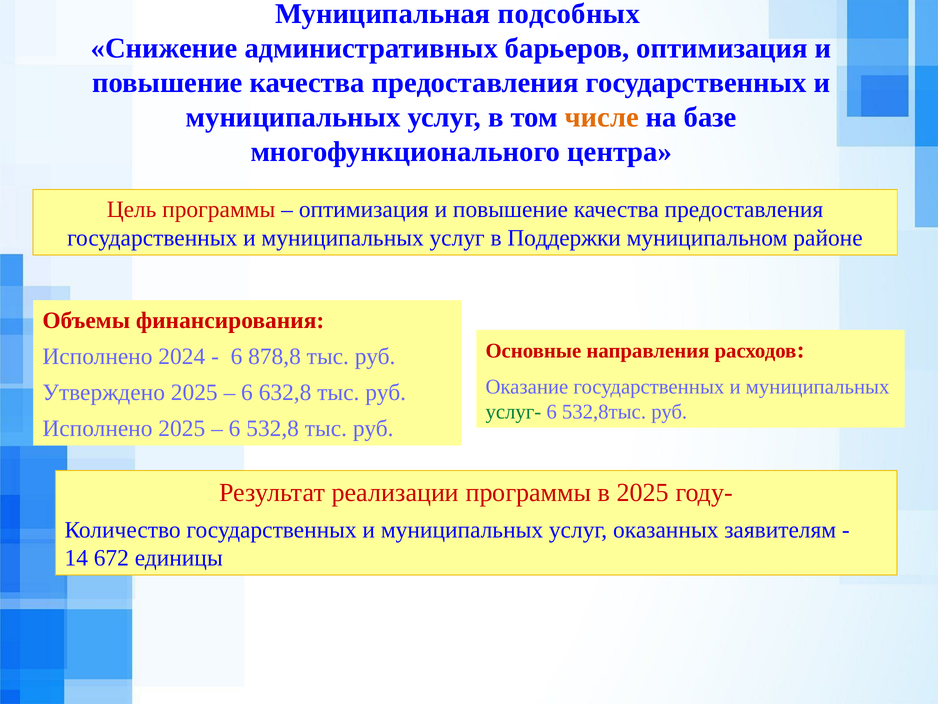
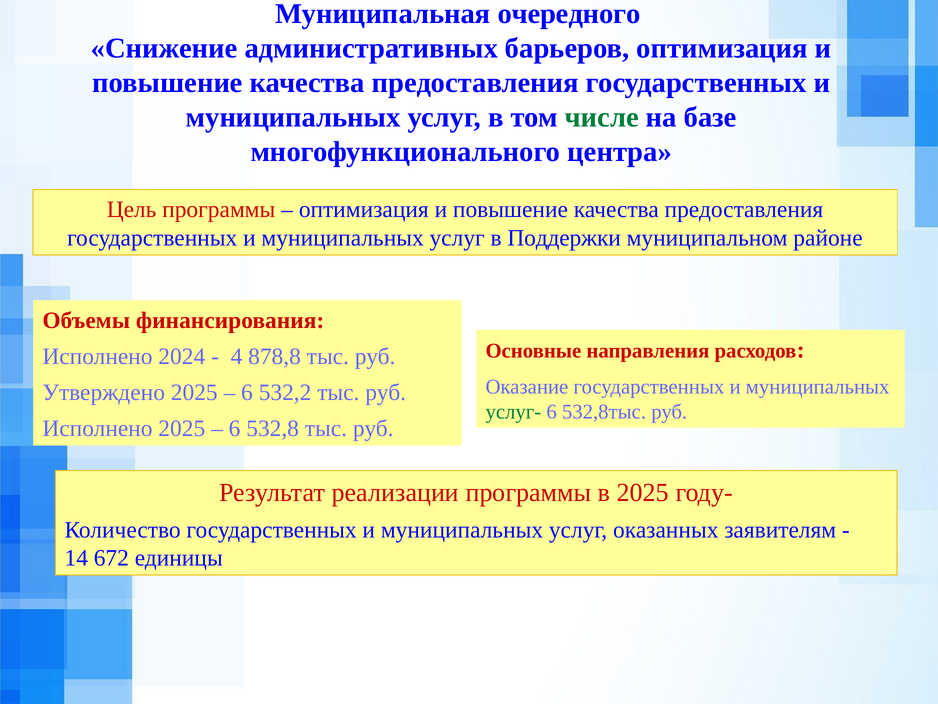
подсобных: подсобных -> очередного
числе colour: orange -> green
6 at (237, 356): 6 -> 4
632,8: 632,8 -> 532,2
